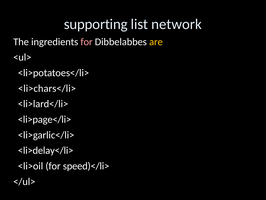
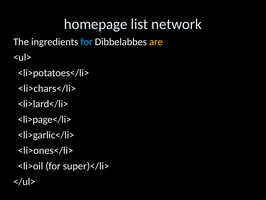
supporting: supporting -> homepage
for at (87, 42) colour: pink -> light blue
<li>delay</li>: <li>delay</li> -> <li>ones</li>
speed)</li>: speed)</li> -> super)</li>
